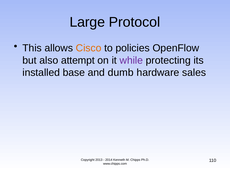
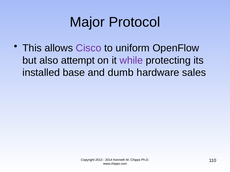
Large: Large -> Major
Cisco colour: orange -> purple
policies: policies -> uniform
